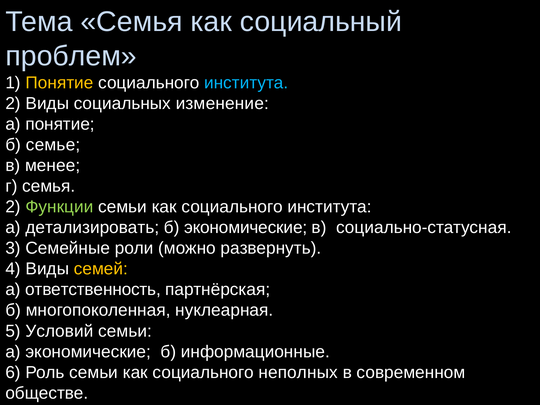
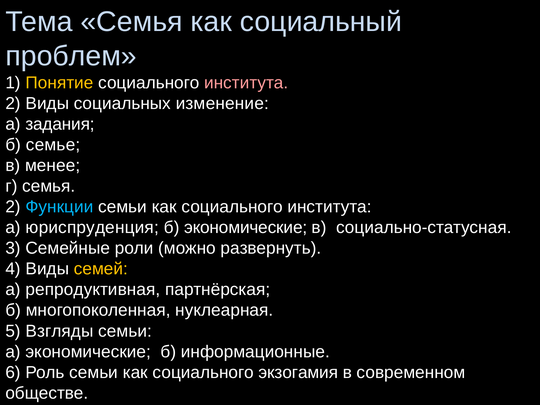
института at (246, 83) colour: light blue -> pink
а понятие: понятие -> задания
Функции colour: light green -> light blue
детализировать: детализировать -> юриспруденция
ответственность: ответственность -> репродуктивная
Условий: Условий -> Взгляды
неполных: неполных -> экзогамия
